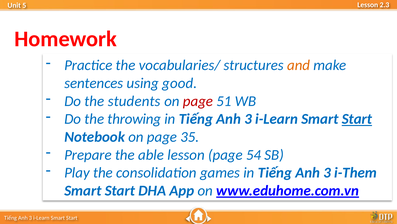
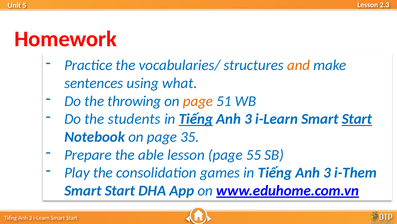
good: good -> what
students: students -> throwing
page at (198, 101) colour: red -> orange
throwing: throwing -> students
Tiếng at (196, 119) underline: none -> present
54: 54 -> 55
